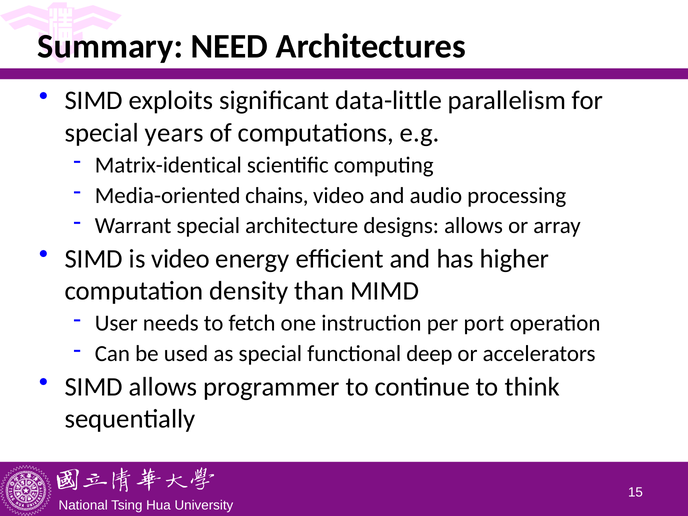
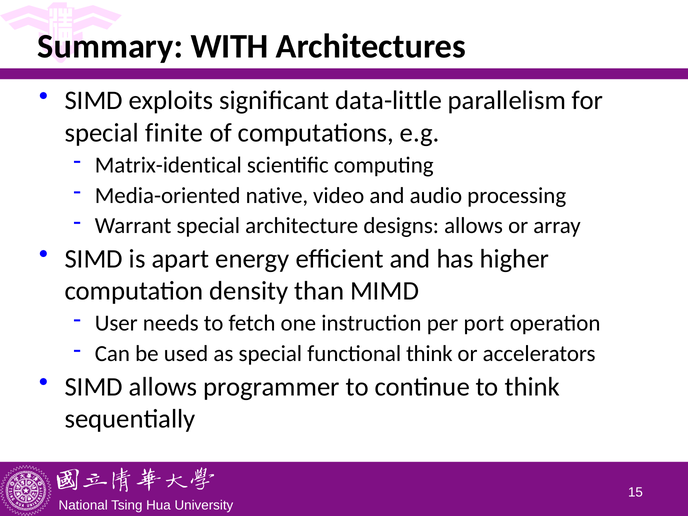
NEED: NEED -> WITH
years: years -> finite
chains: chains -> native
is video: video -> apart
functional deep: deep -> think
